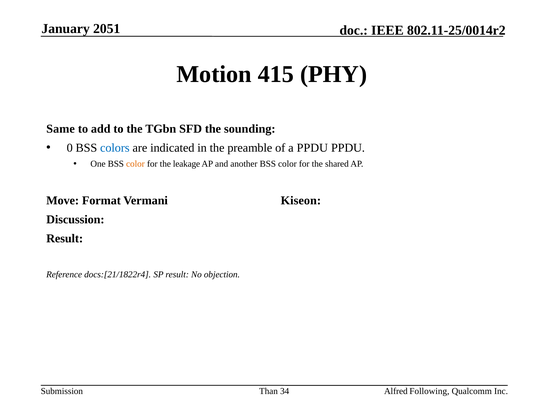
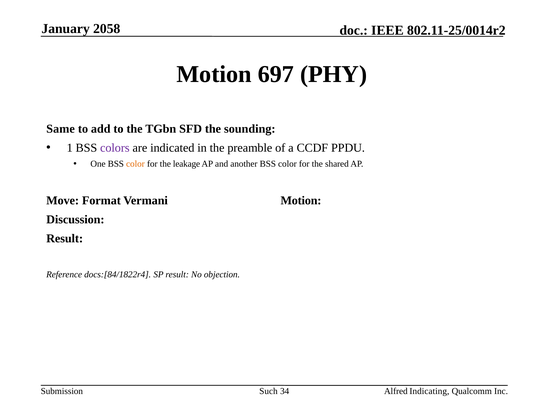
2051: 2051 -> 2058
415: 415 -> 697
0: 0 -> 1
colors colour: blue -> purple
a PPDU: PPDU -> CCDF
Vermani Kiseon: Kiseon -> Motion
docs:[21/1822r4: docs:[21/1822r4 -> docs:[84/1822r4
Than: Than -> Such
Following: Following -> Indicating
